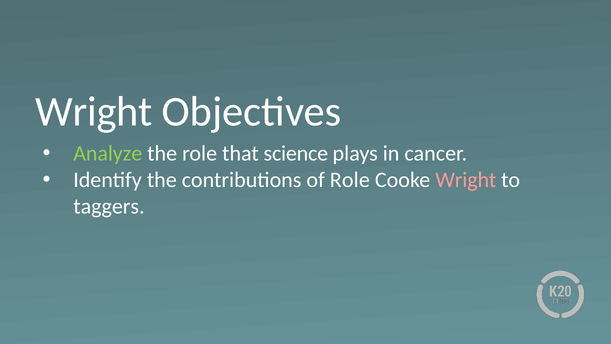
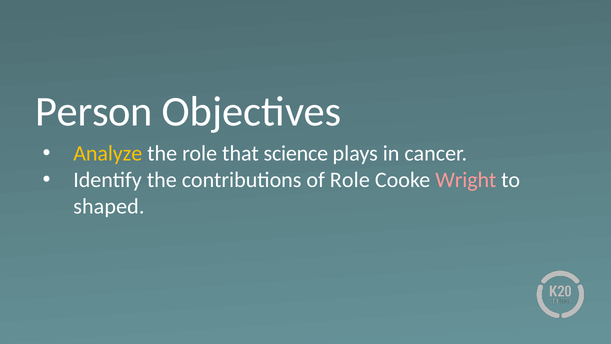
Wright at (94, 112): Wright -> Person
Analyze colour: light green -> yellow
taggers: taggers -> shaped
